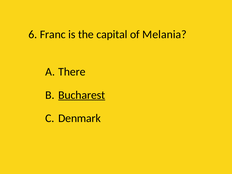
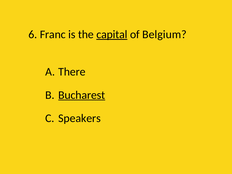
capital underline: none -> present
Melania: Melania -> Belgium
Denmark: Denmark -> Speakers
